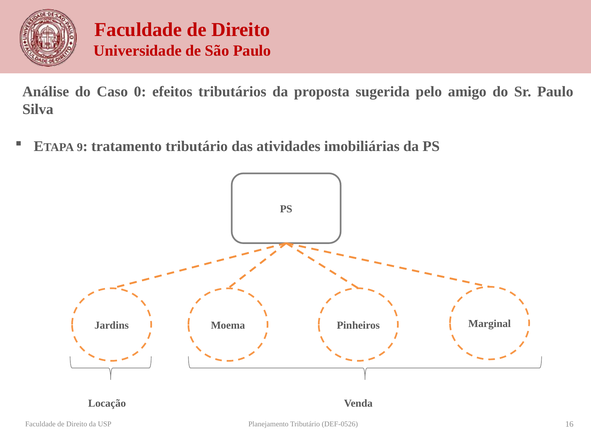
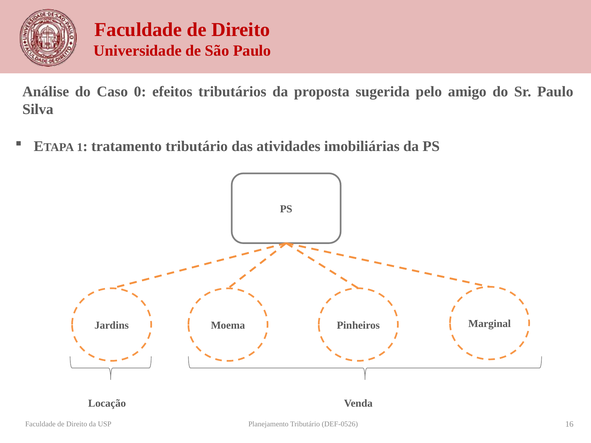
9: 9 -> 1
